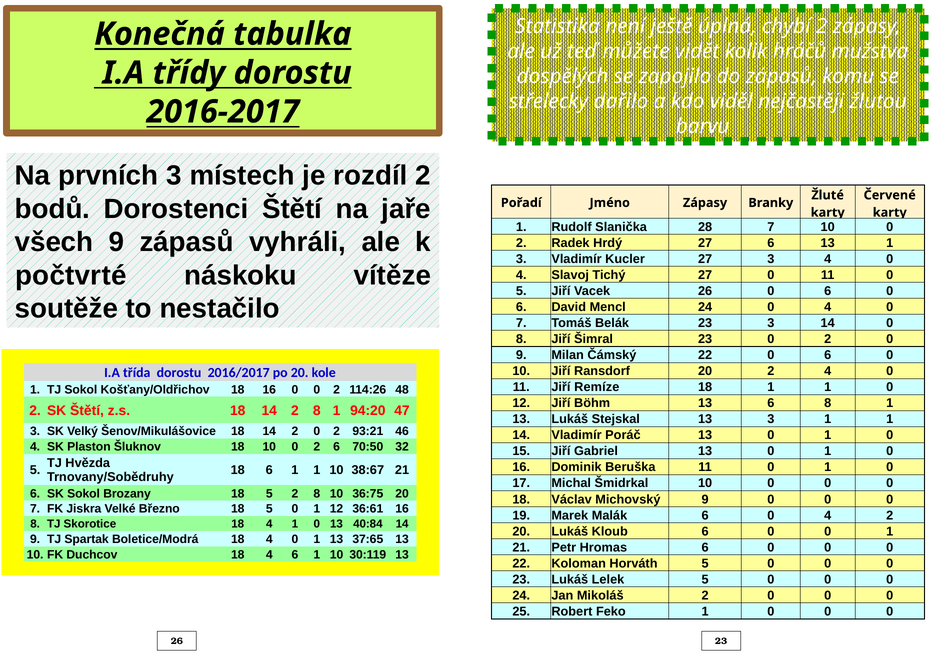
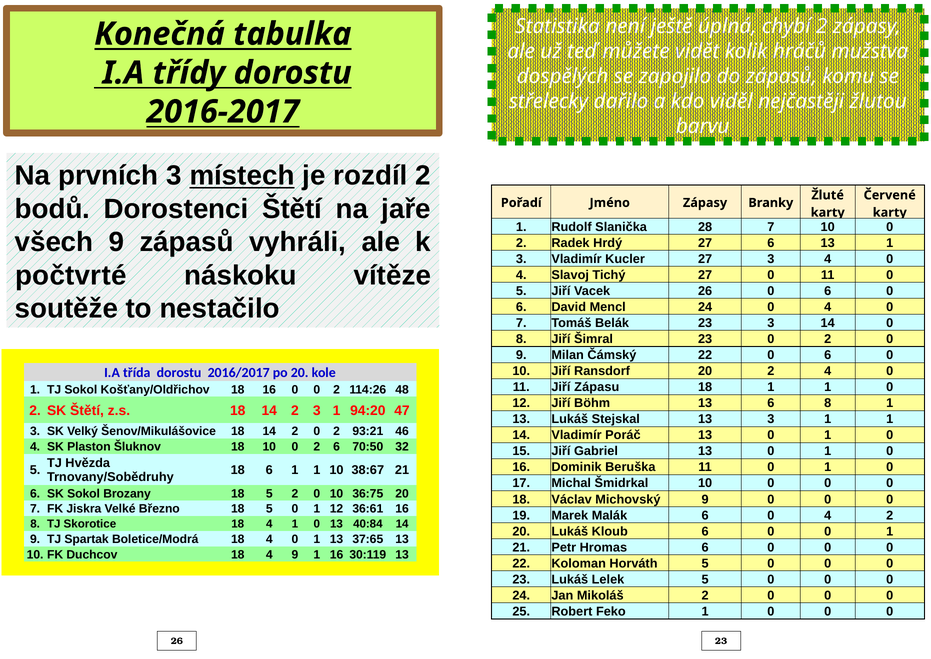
místech underline: none -> present
Remíze: Remíze -> Zápasu
14 2 8: 8 -> 3
5 2 8: 8 -> 0
4 6: 6 -> 9
10 at (337, 555): 10 -> 16
